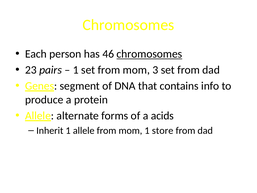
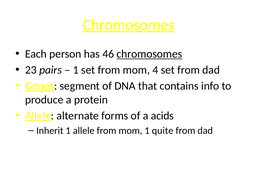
Chromosomes at (128, 25) underline: none -> present
3: 3 -> 4
store: store -> quite
